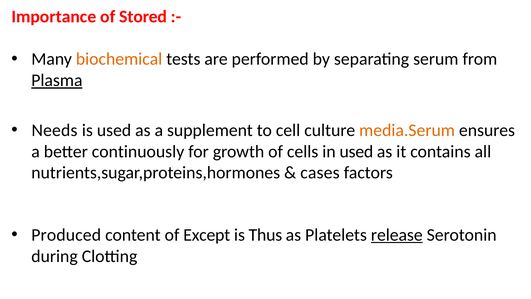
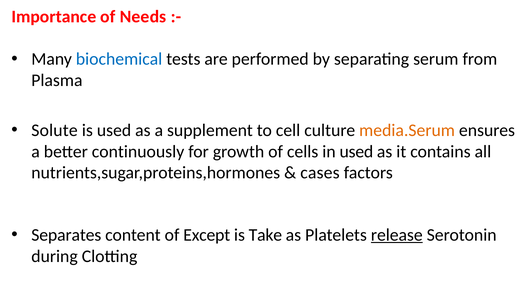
Stored: Stored -> Needs
biochemical colour: orange -> blue
Plasma underline: present -> none
Needs: Needs -> Solute
Produced: Produced -> Separates
Thus: Thus -> Take
